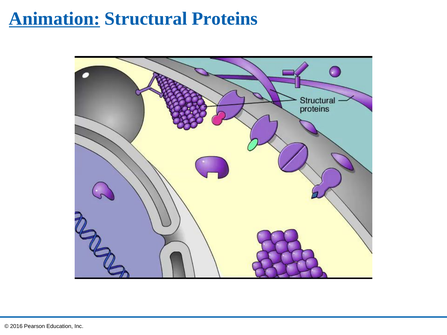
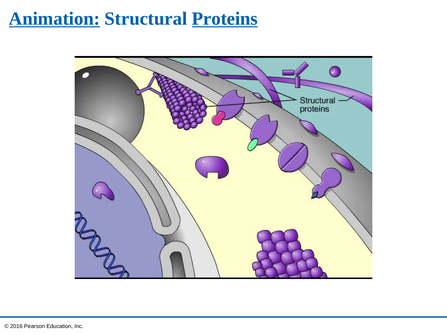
Proteins underline: none -> present
